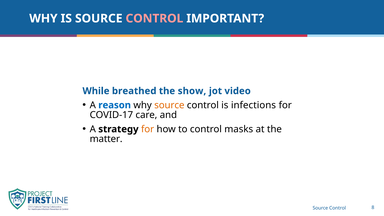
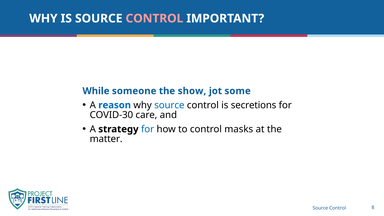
breathed: breathed -> someone
video: video -> some
source at (169, 105) colour: orange -> blue
infections: infections -> secretions
COVID-17: COVID-17 -> COVID-30
for at (148, 129) colour: orange -> blue
